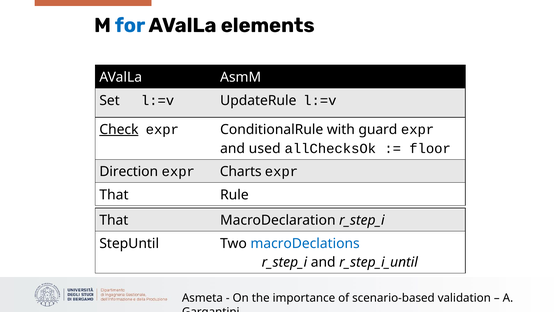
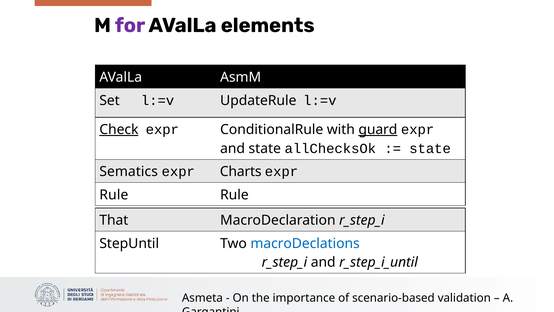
for colour: blue -> purple
guard underline: none -> present
and used: used -> state
floor at (430, 148): floor -> state
Direction: Direction -> Sematics
That at (114, 195): That -> Rule
